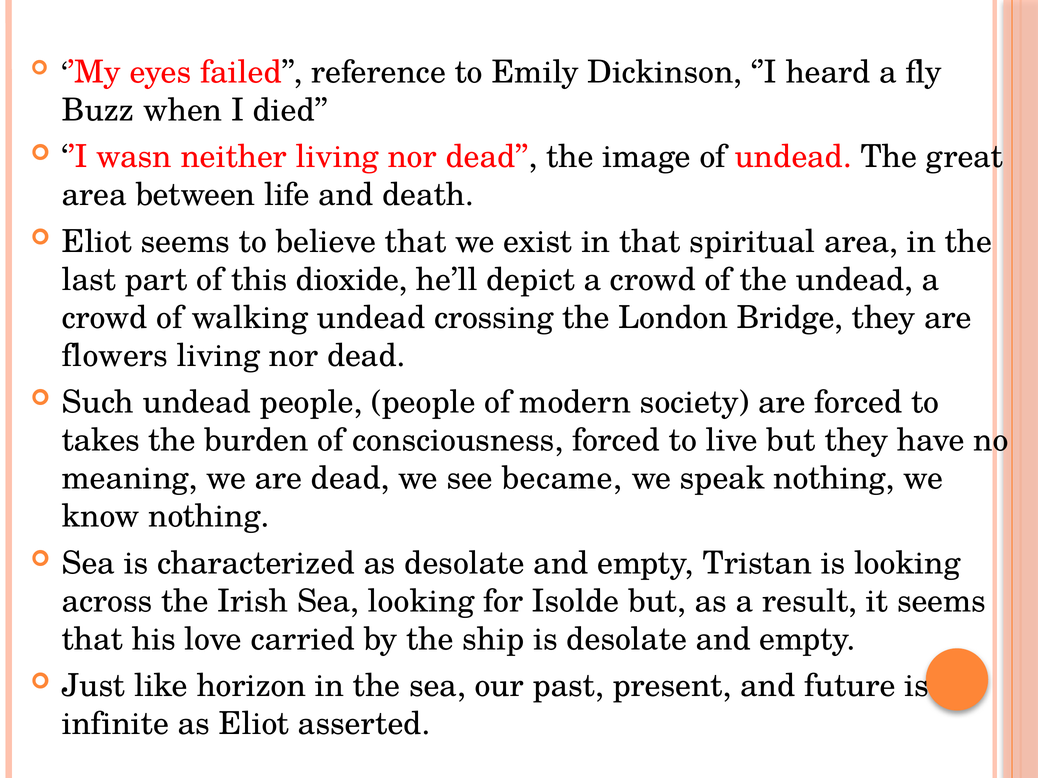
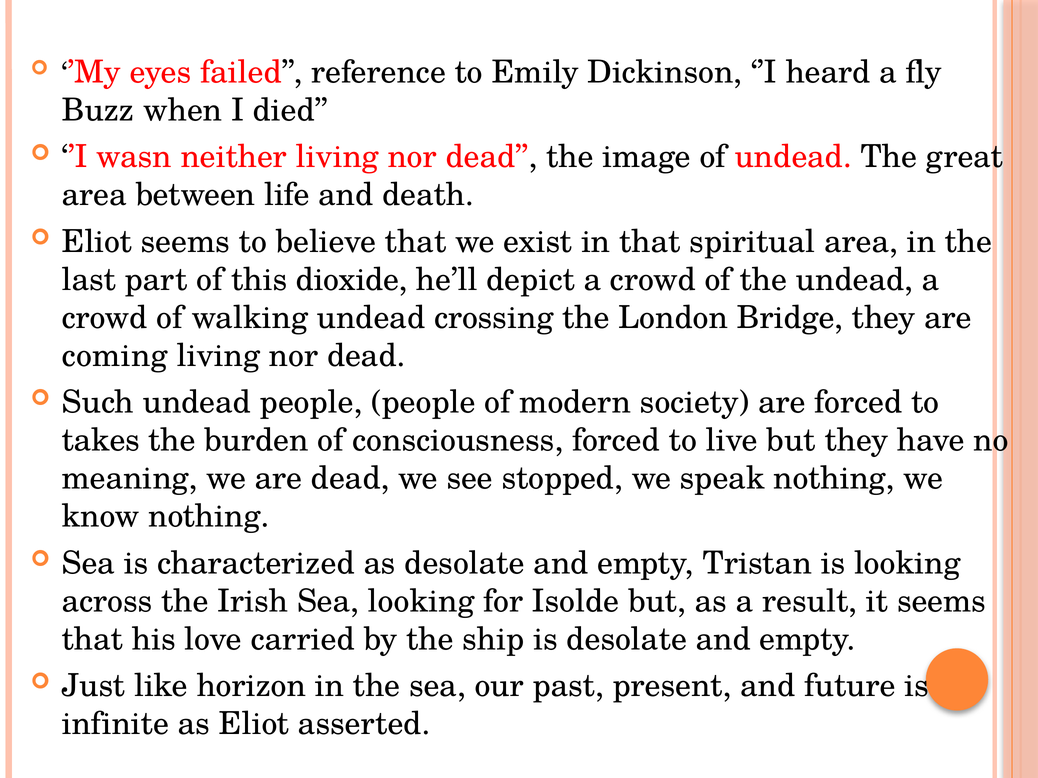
flowers: flowers -> coming
became: became -> stopped
